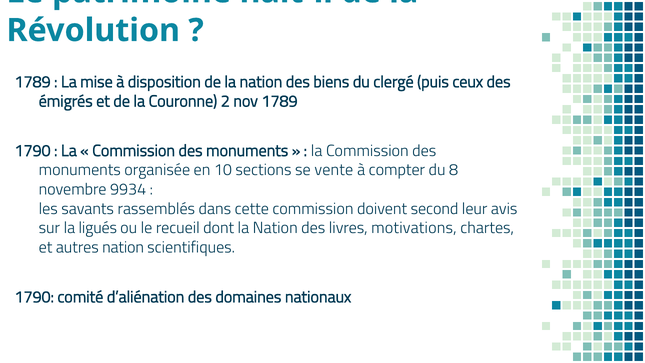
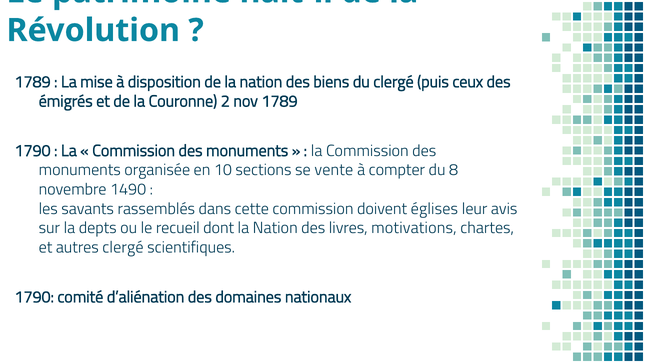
9934: 9934 -> 1490
second: second -> églises
ligués: ligués -> depts
autres nation: nation -> clergé
